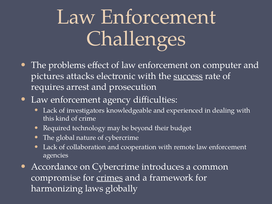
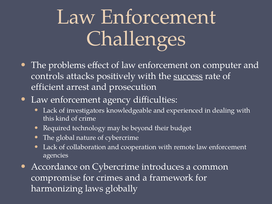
pictures: pictures -> controls
electronic: electronic -> positively
requires: requires -> efficient
crimes underline: present -> none
